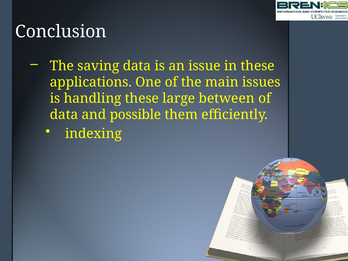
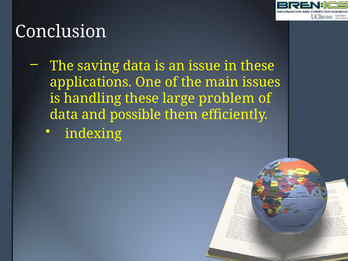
between: between -> problem
